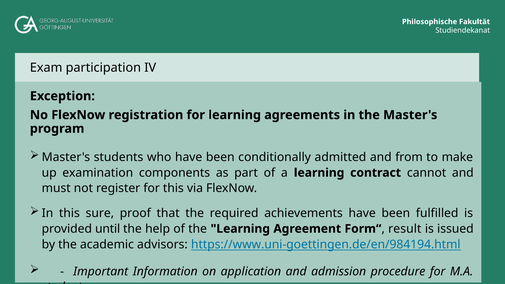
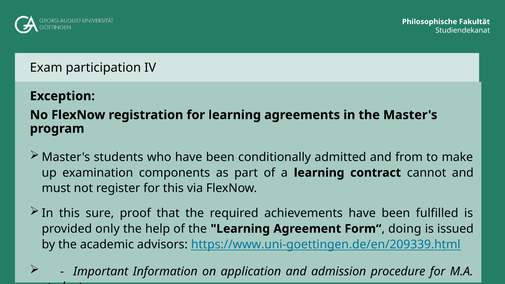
until: until -> only
result: result -> doing
https://www.uni-goettingen.de/en/984194.html: https://www.uni-goettingen.de/en/984194.html -> https://www.uni-goettingen.de/en/209339.html
